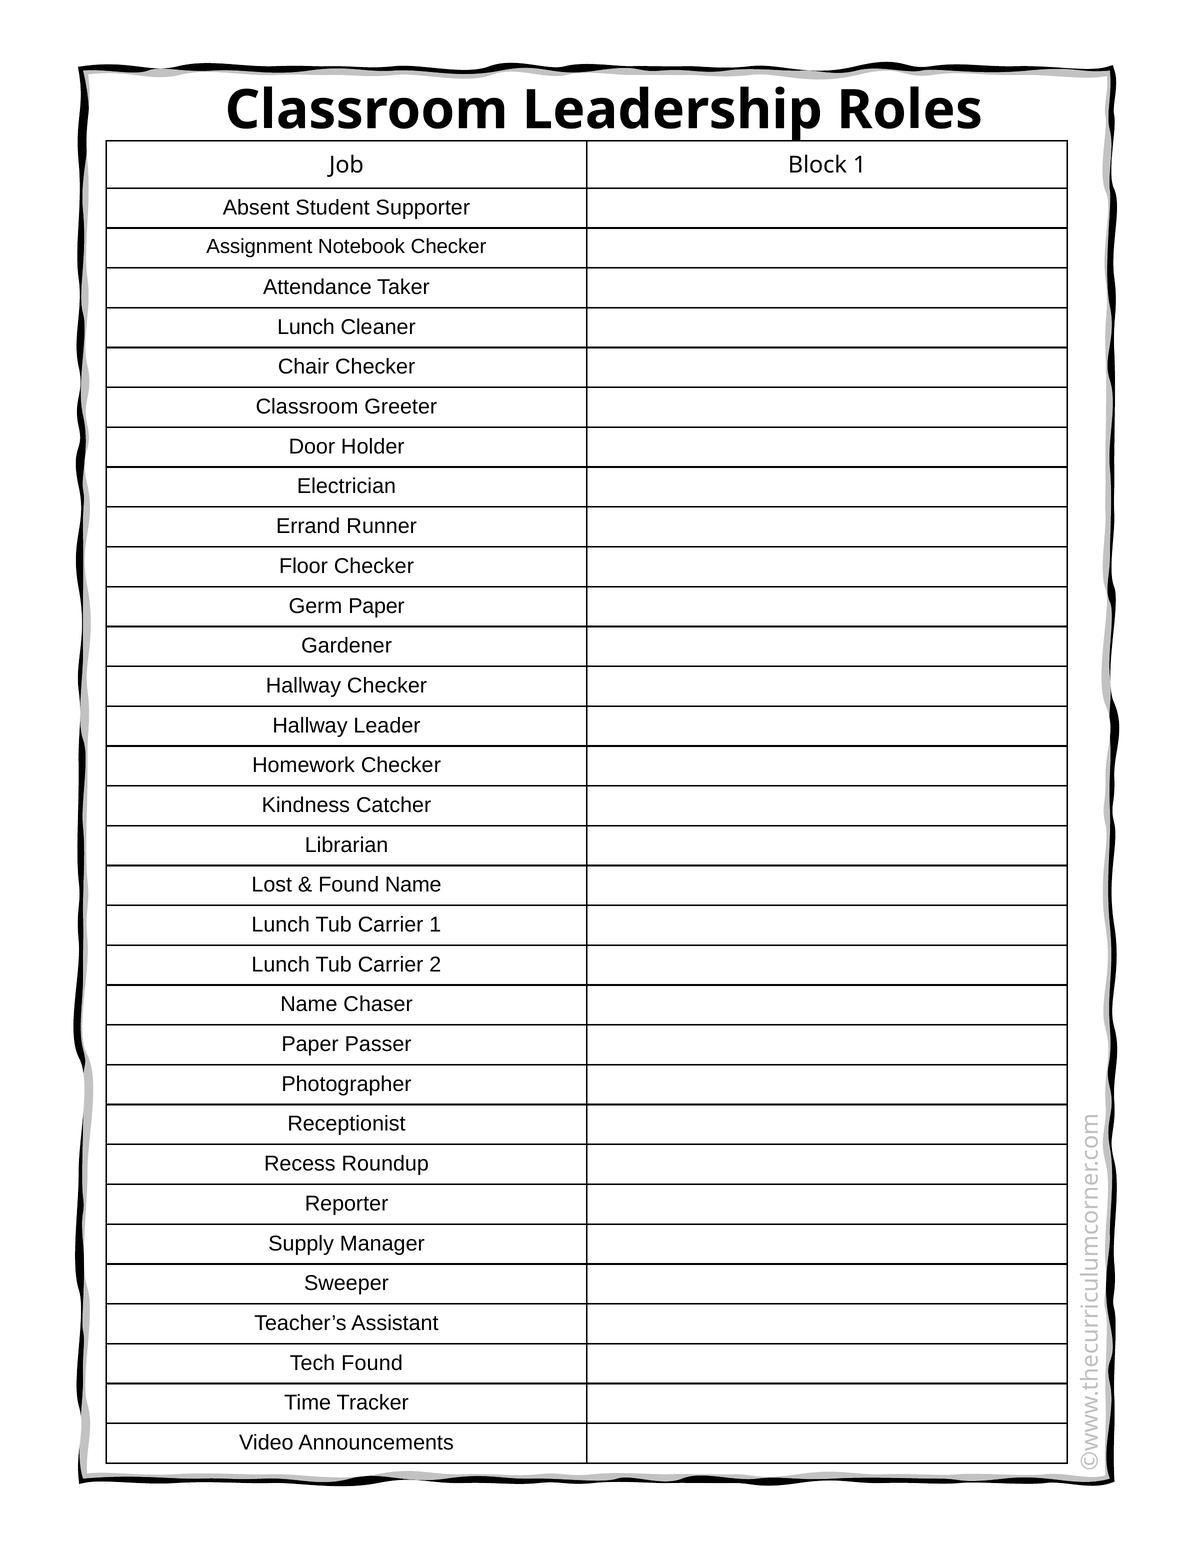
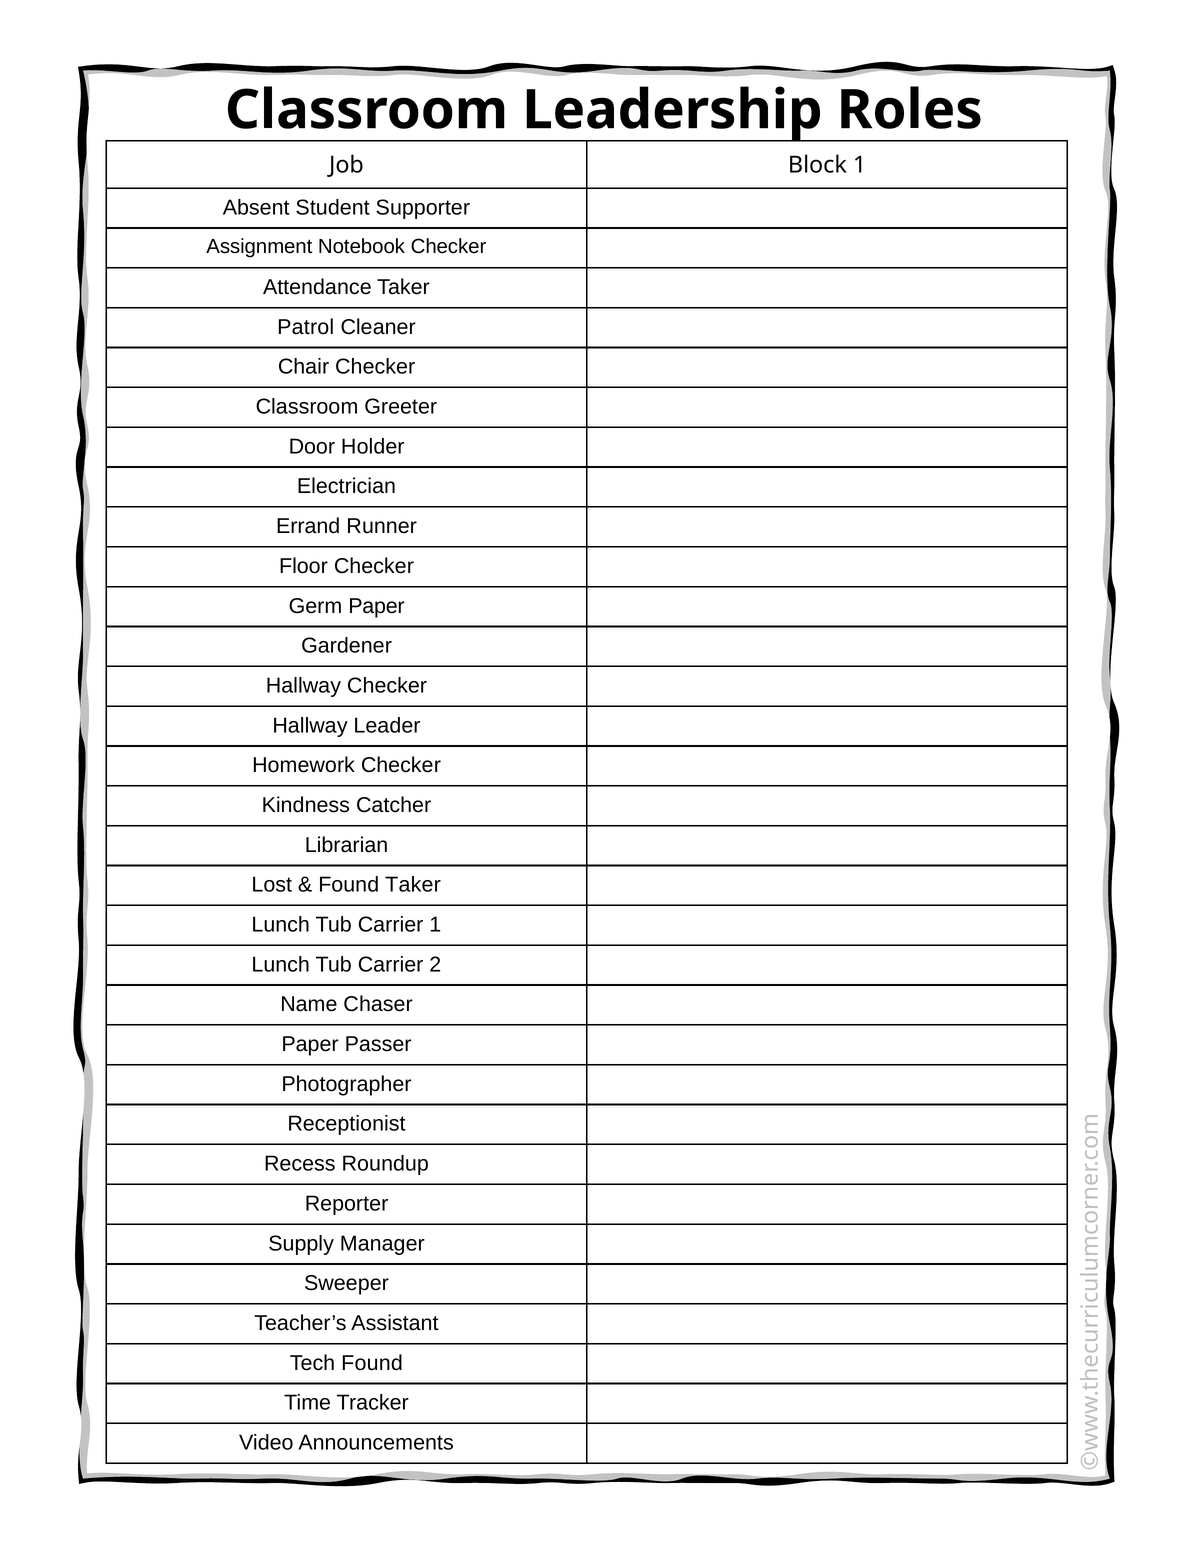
Lunch at (306, 327): Lunch -> Patrol
Found Name: Name -> Taker
